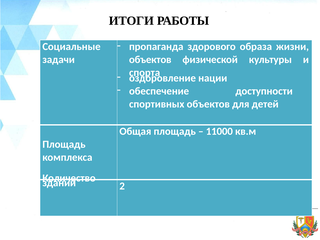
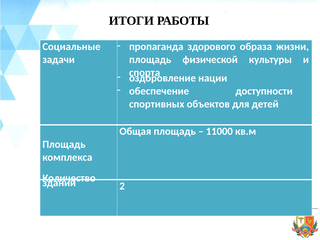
объектов at (150, 60): объектов -> площадь
